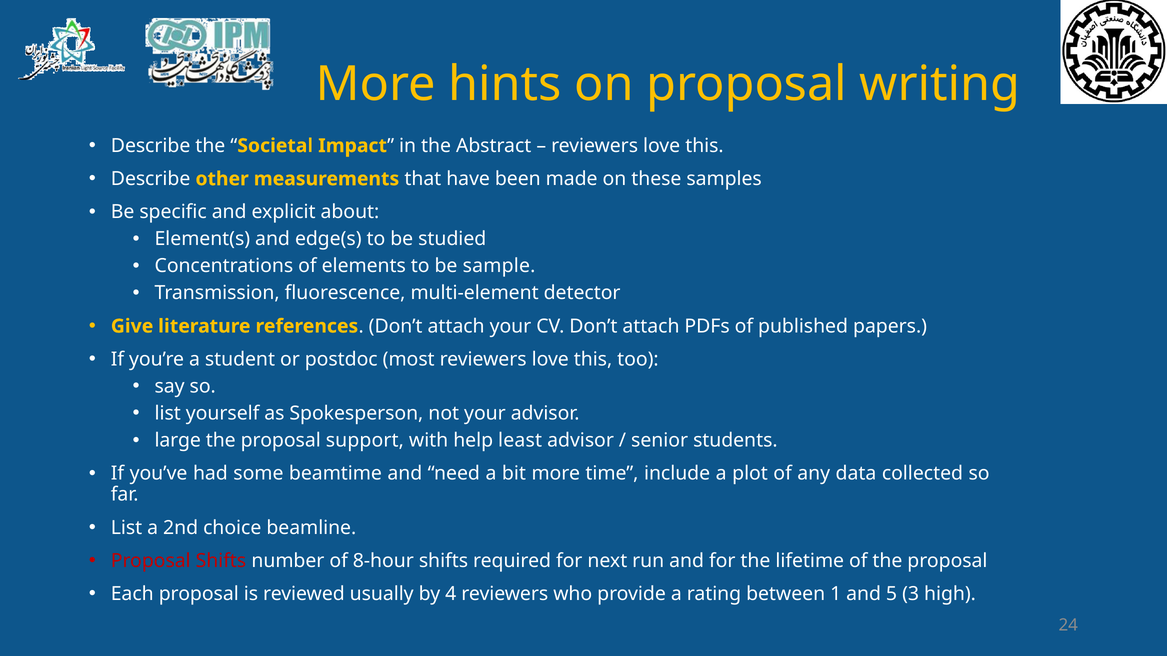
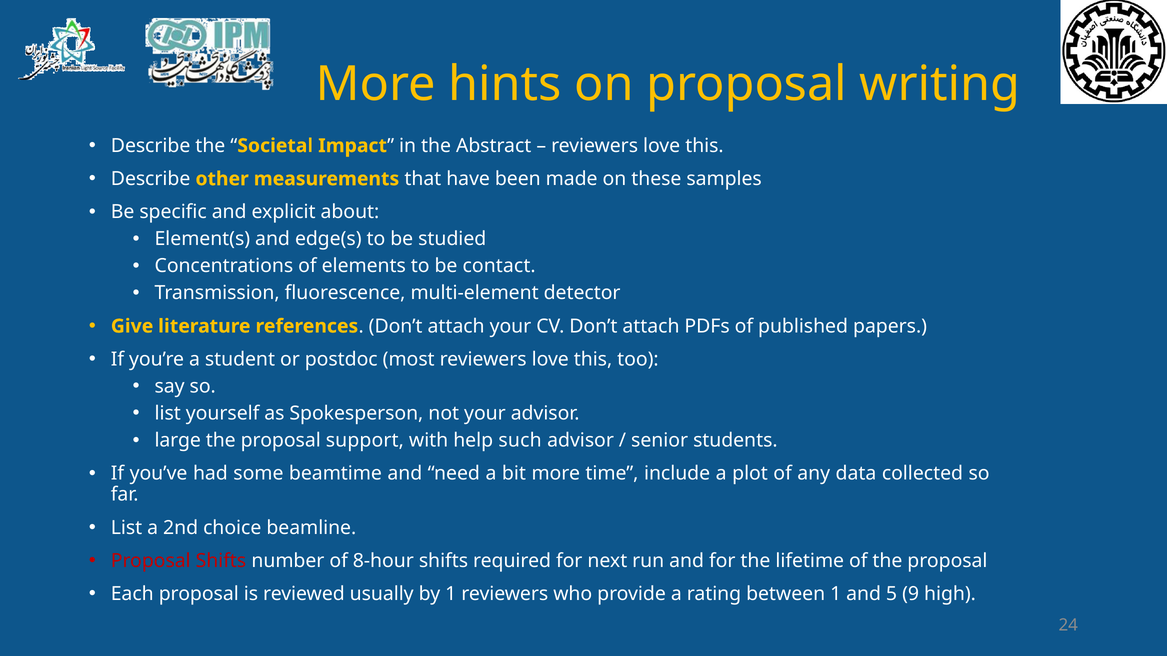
sample: sample -> contact
least: least -> such
by 4: 4 -> 1
3: 3 -> 9
